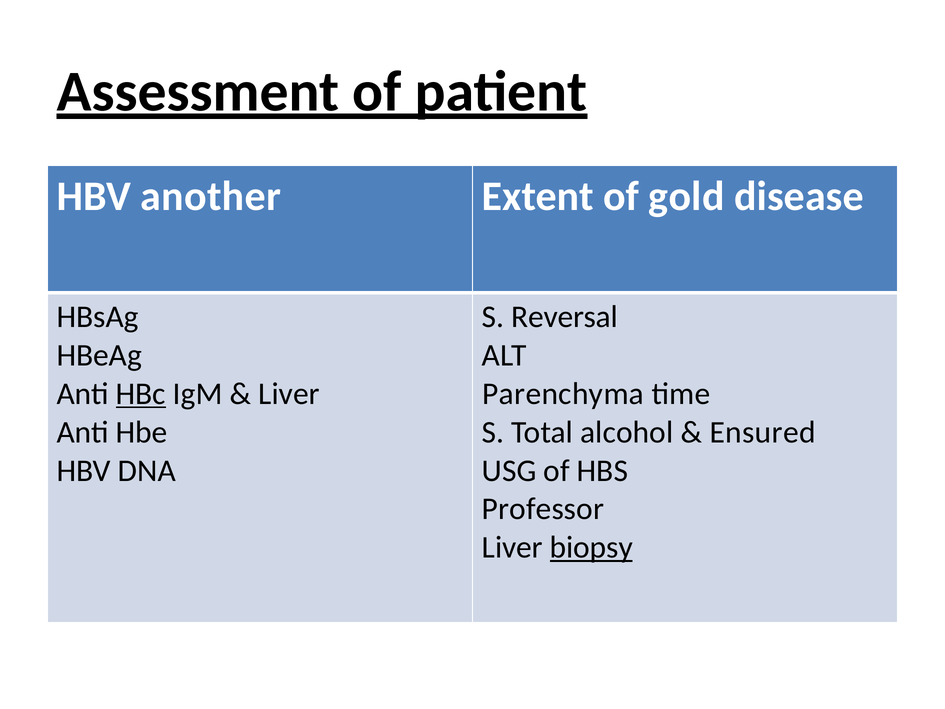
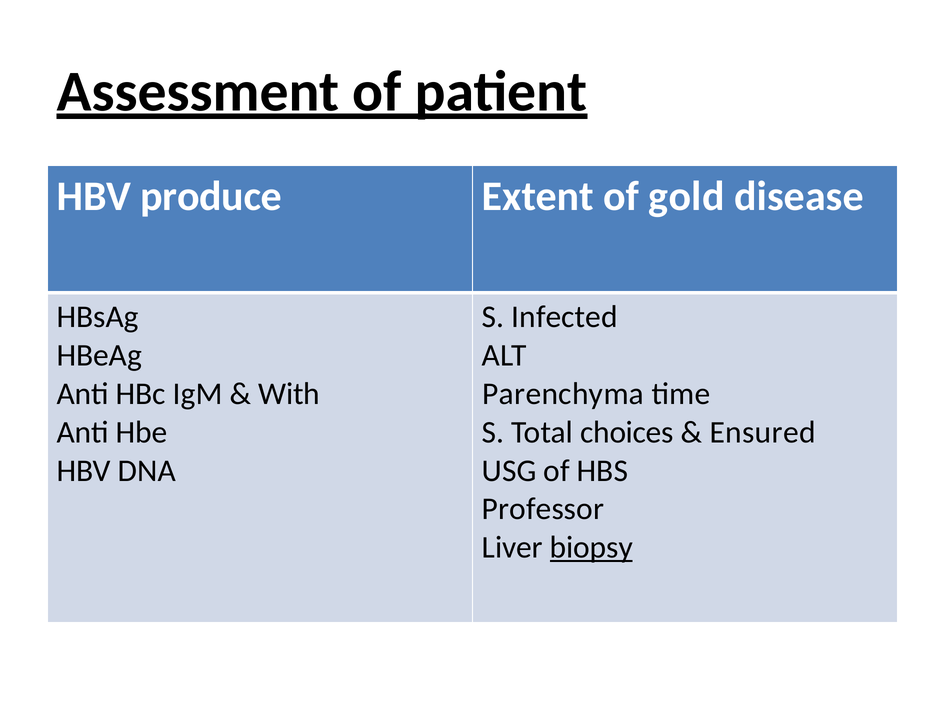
another: another -> produce
Reversal: Reversal -> Infected
HBc underline: present -> none
Liver at (289, 394): Liver -> With
alcohol: alcohol -> choices
